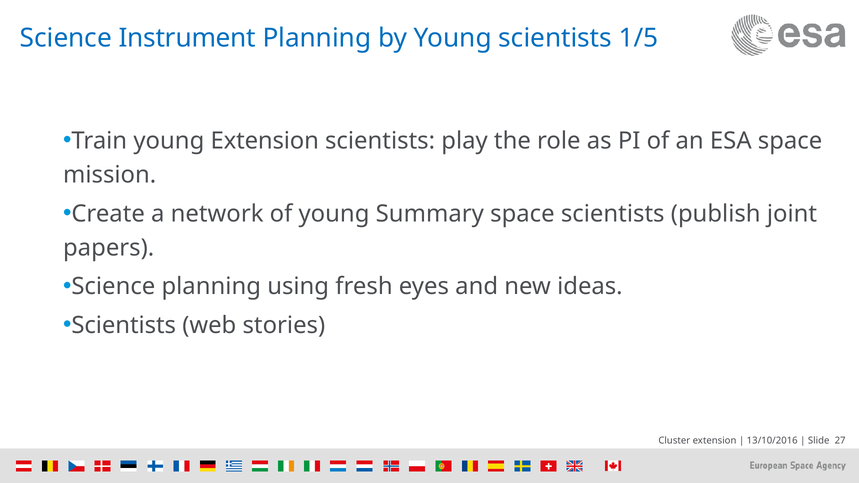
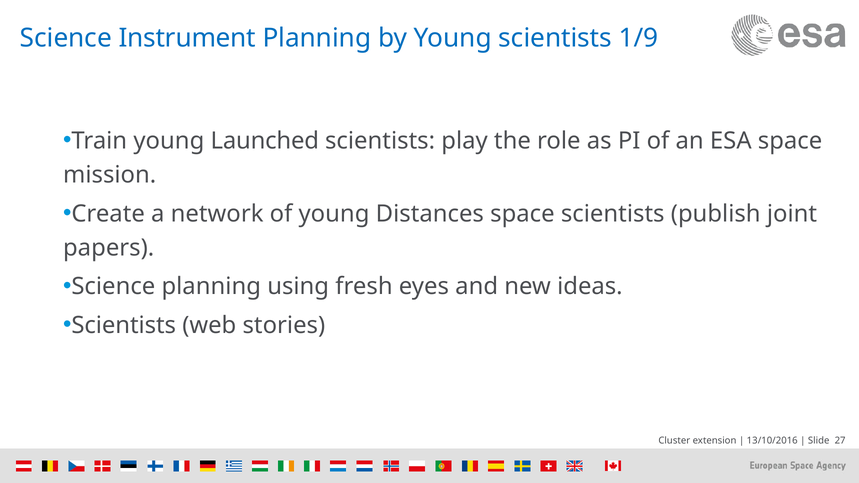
1/5: 1/5 -> 1/9
young Extension: Extension -> Launched
Summary: Summary -> Distances
